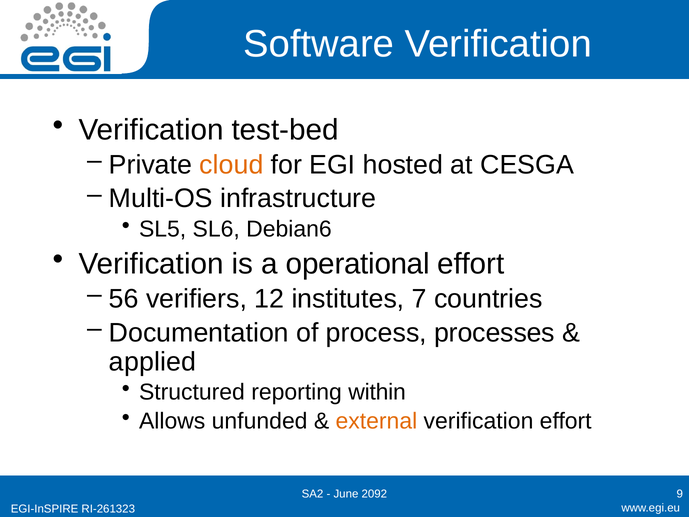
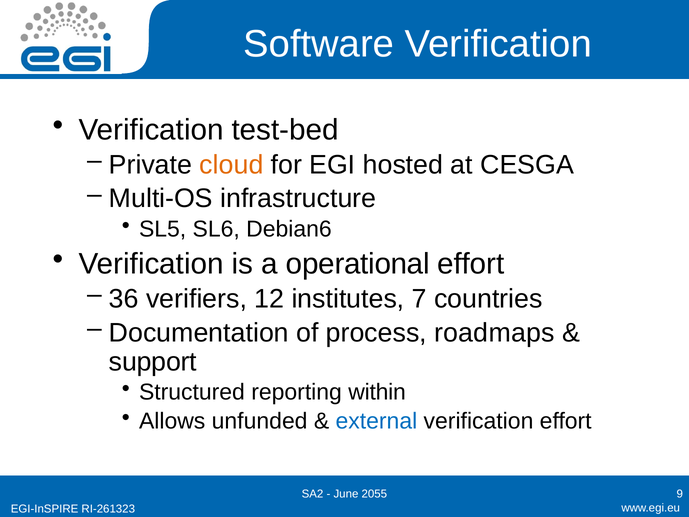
56: 56 -> 36
processes: processes -> roadmaps
applied: applied -> support
external colour: orange -> blue
2092: 2092 -> 2055
